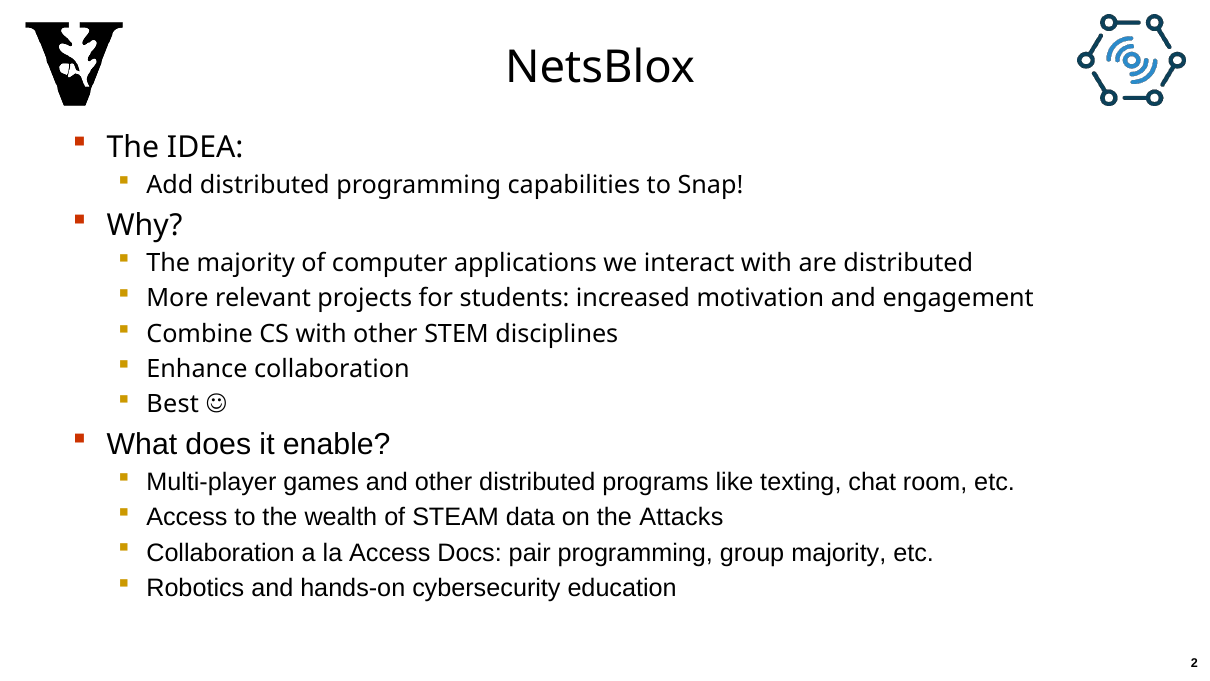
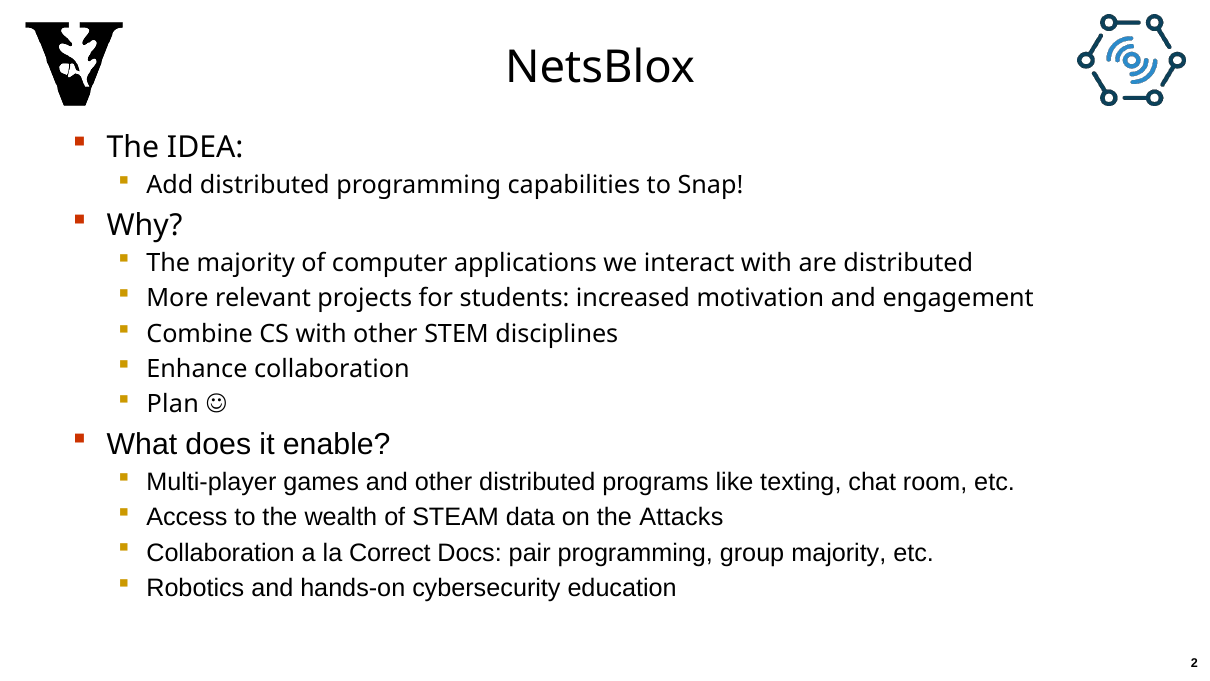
Best: Best -> Plan
la Access: Access -> Correct
